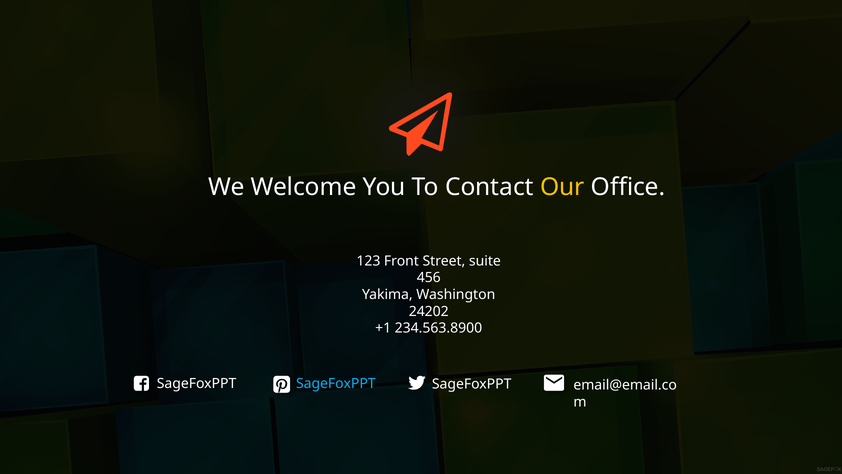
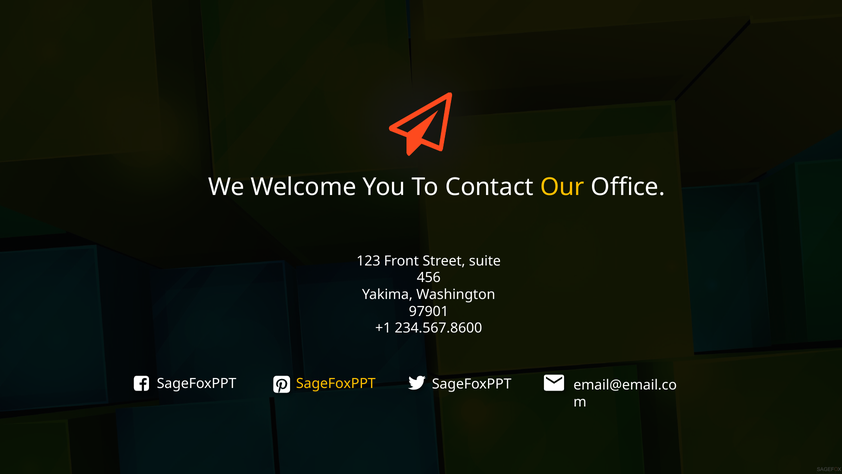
24202: 24202 -> 97901
234.563.8900: 234.563.8900 -> 234.567.8600
SageFoxPPT at (336, 383) colour: light blue -> yellow
